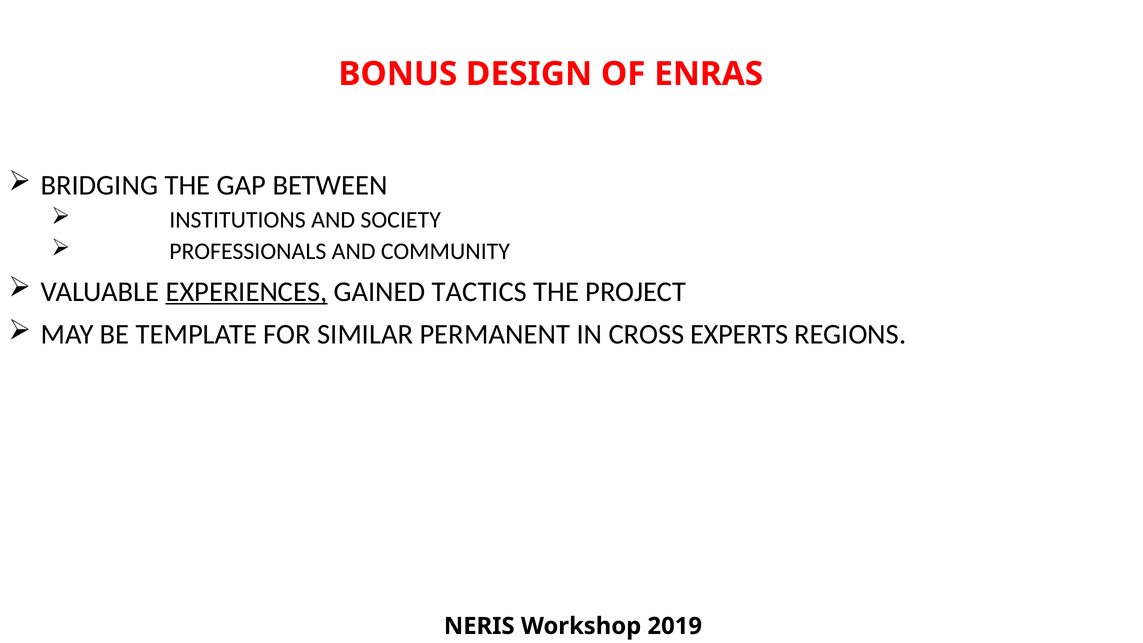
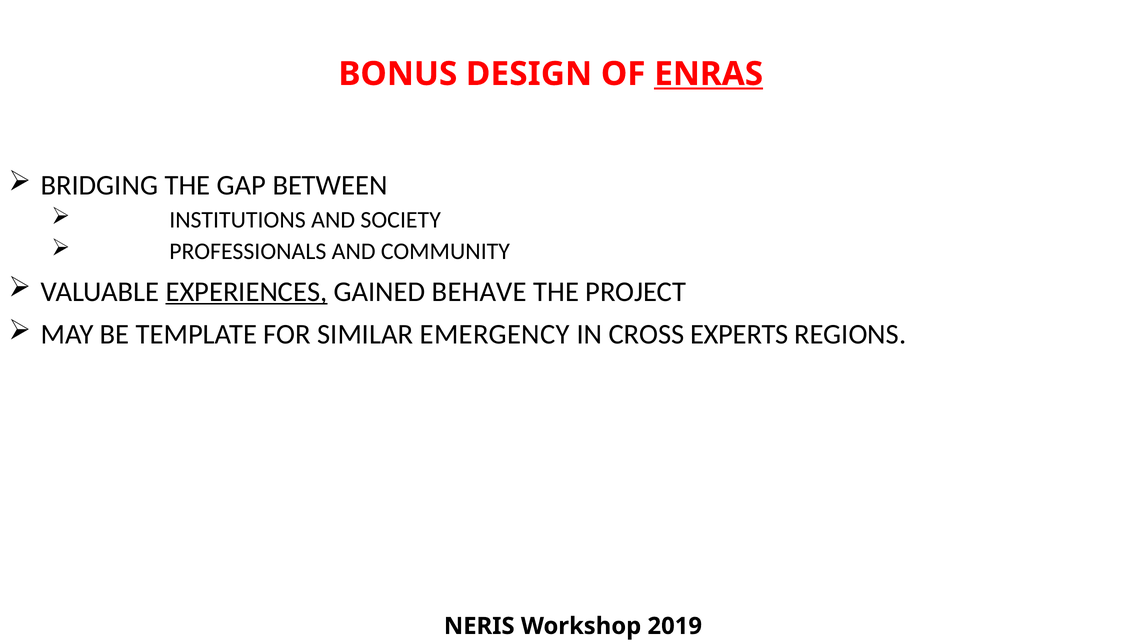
ENRAS underline: none -> present
TACTICS: TACTICS -> BEHAVE
PERMANENT: PERMANENT -> EMERGENCY
